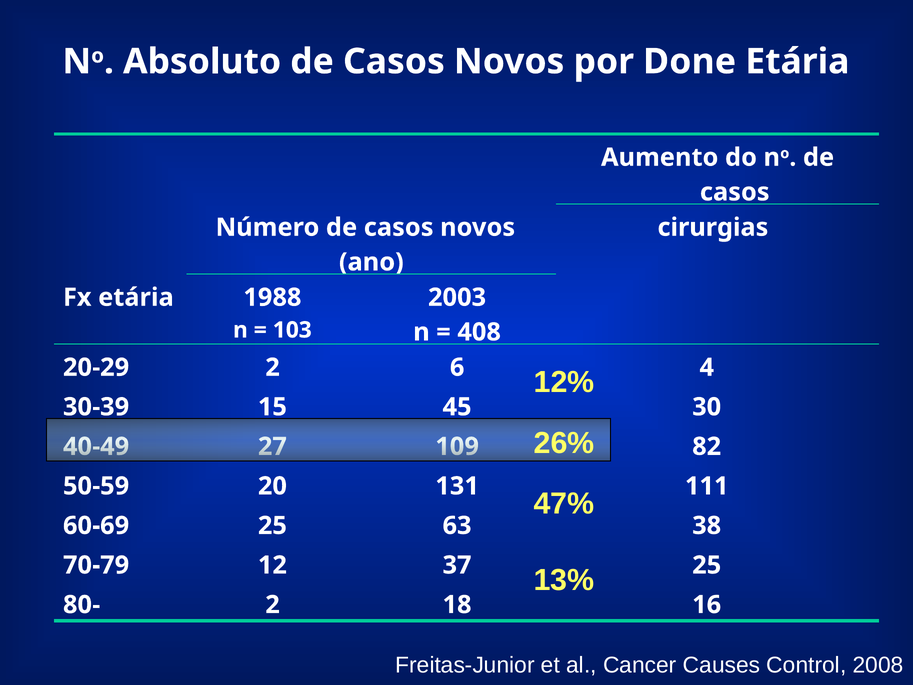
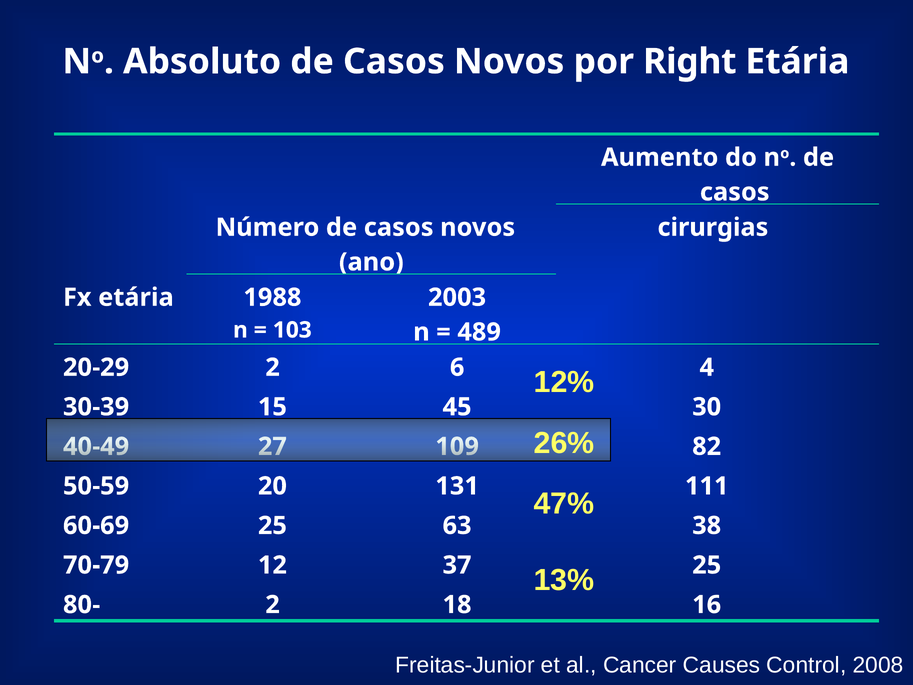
Done: Done -> Right
408: 408 -> 489
